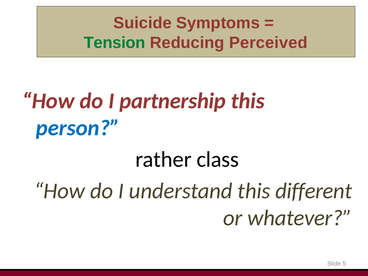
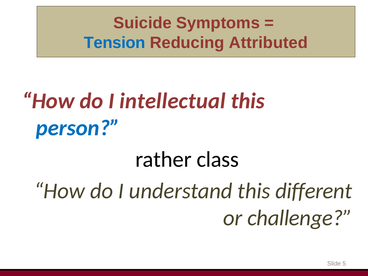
Tension colour: green -> blue
Perceived: Perceived -> Attributed
partnership: partnership -> intellectual
whatever: whatever -> challenge
